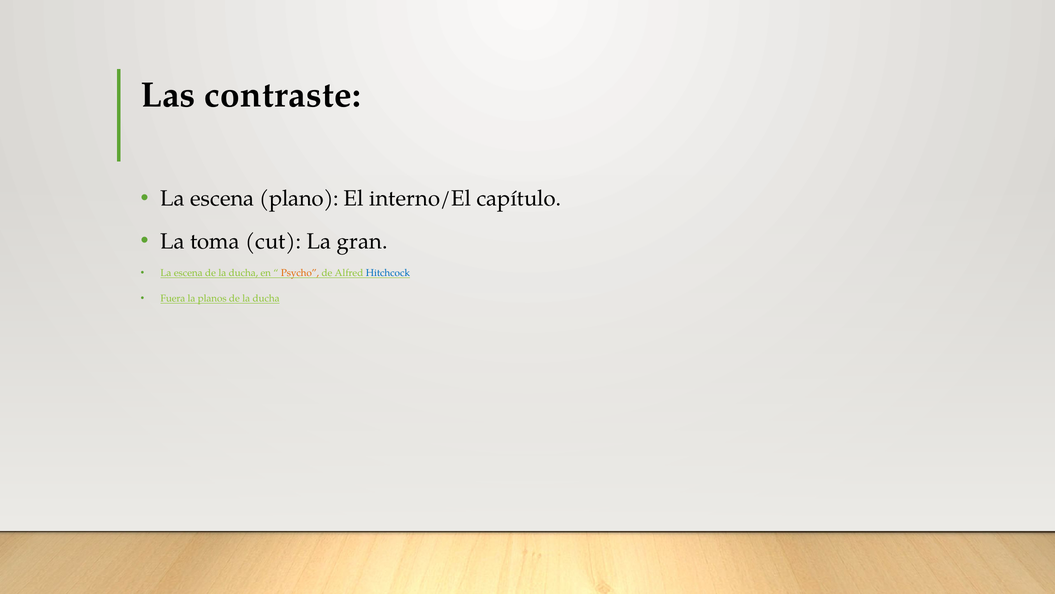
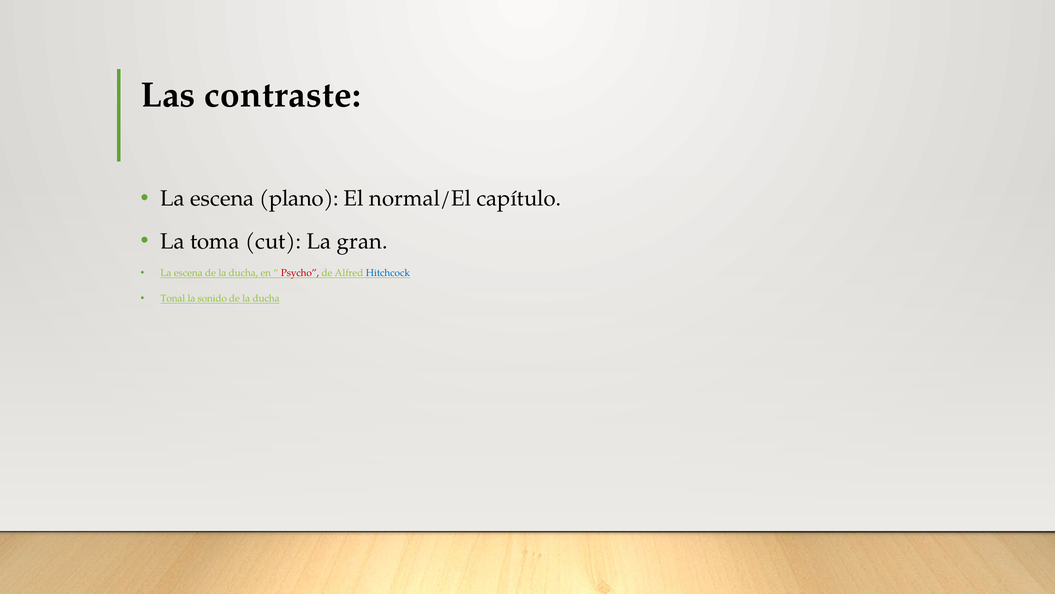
interno/El: interno/El -> normal/El
Psycho colour: orange -> red
Fuera: Fuera -> Tonal
planos: planos -> sonido
